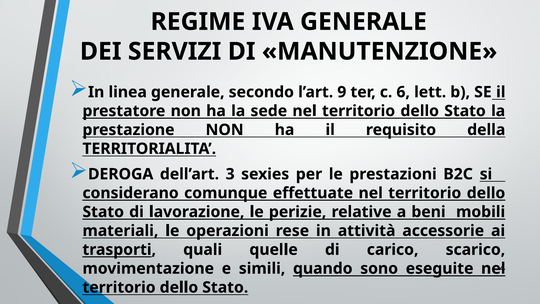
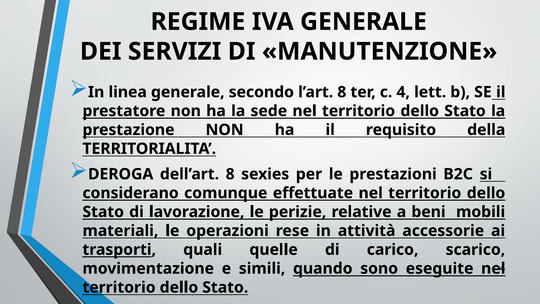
l’art 9: 9 -> 8
c 6: 6 -> 4
dell’art 3: 3 -> 8
